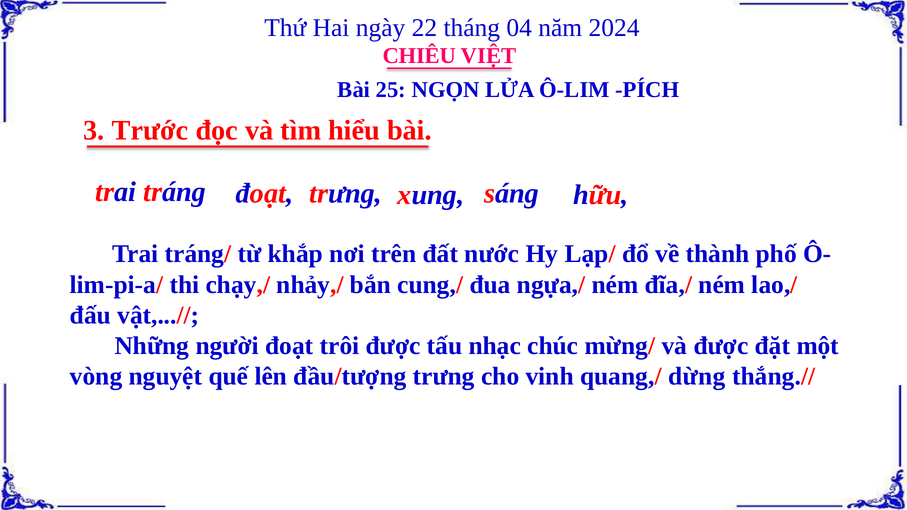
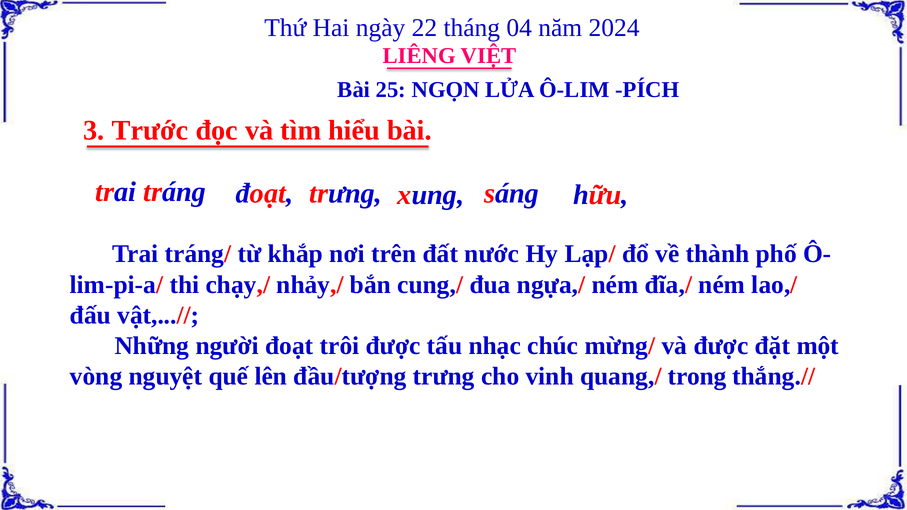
CHIÊU: CHIÊU -> LIÊNG
dừng: dừng -> trong
